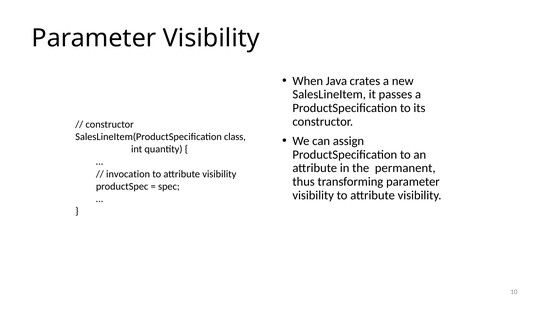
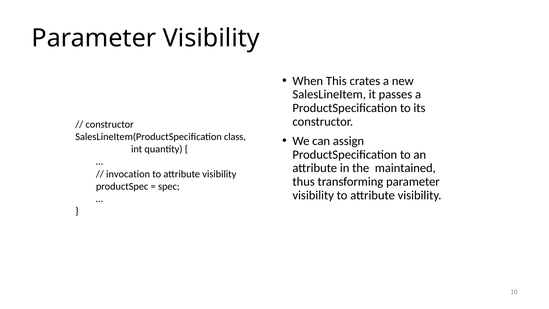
Java: Java -> This
permanent: permanent -> maintained
